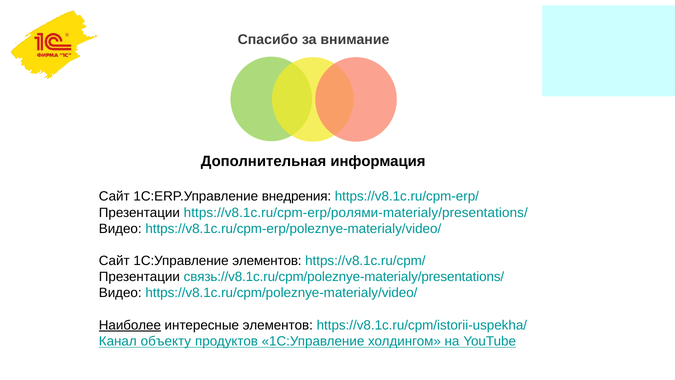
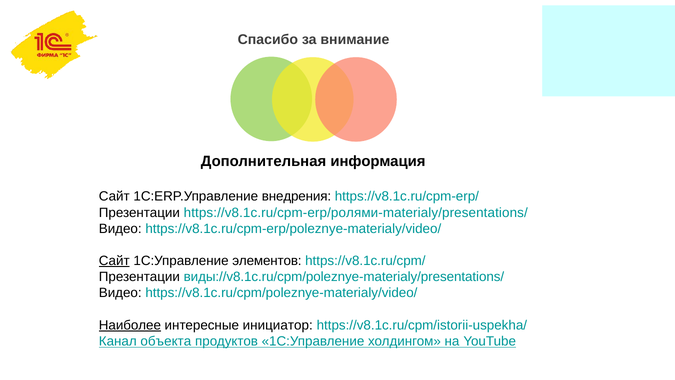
Сайт at (114, 261) underline: none -> present
связь://v8.1c.ru/cpm/poleznye-materialy/presentations/: связь://v8.1c.ru/cpm/poleznye-materialy/presentations/ -> виды://v8.1c.ru/cpm/poleznye-materialy/presentations/
интересные элементов: элементов -> инициатор
объекту: объекту -> объекта
